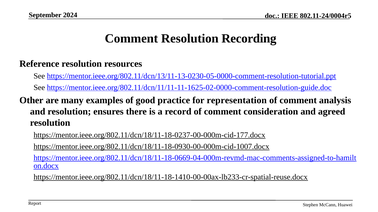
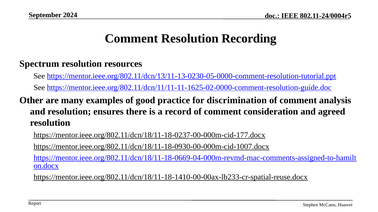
Reference: Reference -> Spectrum
representation: representation -> discrimination
